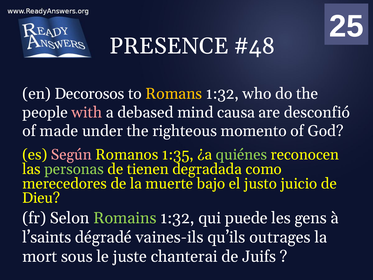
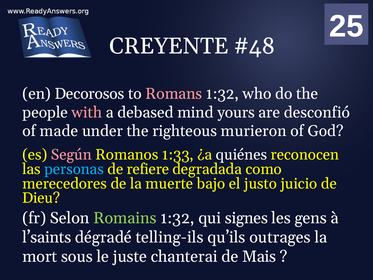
PRESENCE: PRESENCE -> CREYENTE
Romans colour: yellow -> pink
causa: causa -> yours
momento: momento -> murieron
1:35: 1:35 -> 1:33
quiénes colour: light green -> white
personas colour: light green -> light blue
tienen: tienen -> refiere
puede: puede -> signes
vaines-ils: vaines-ils -> telling-ils
Juifs: Juifs -> Mais
